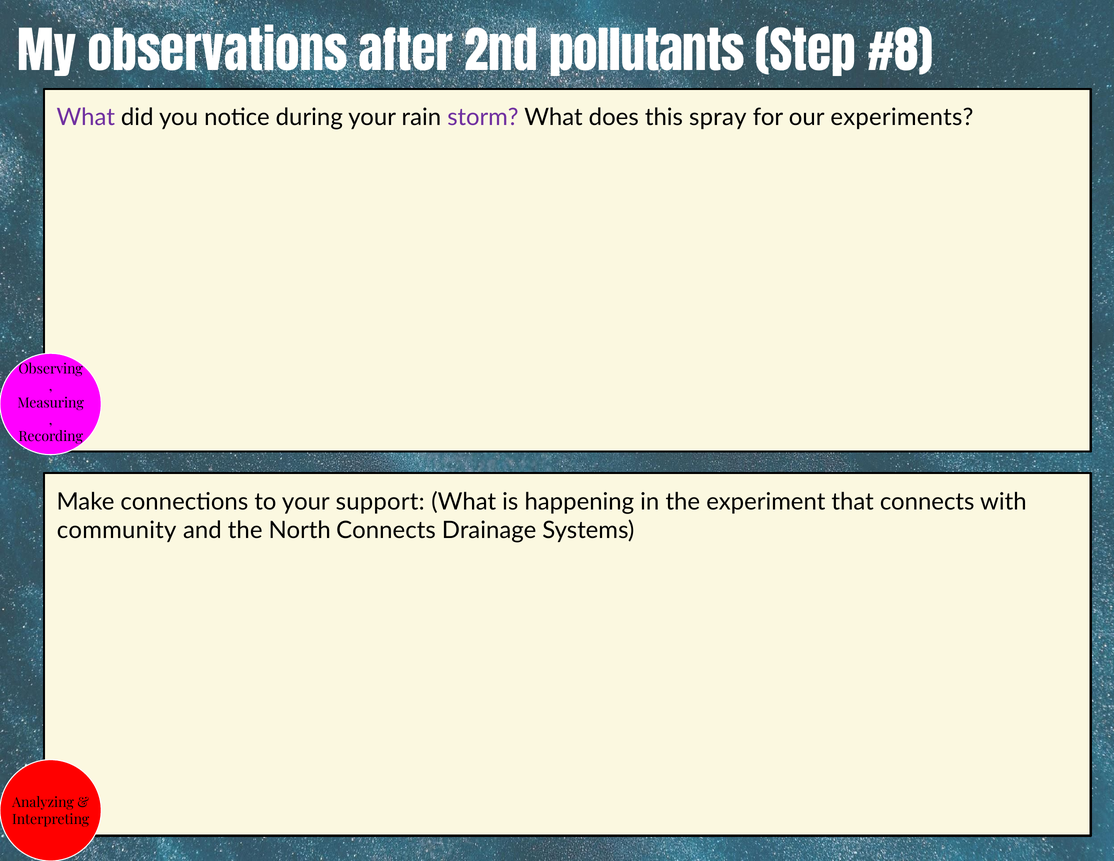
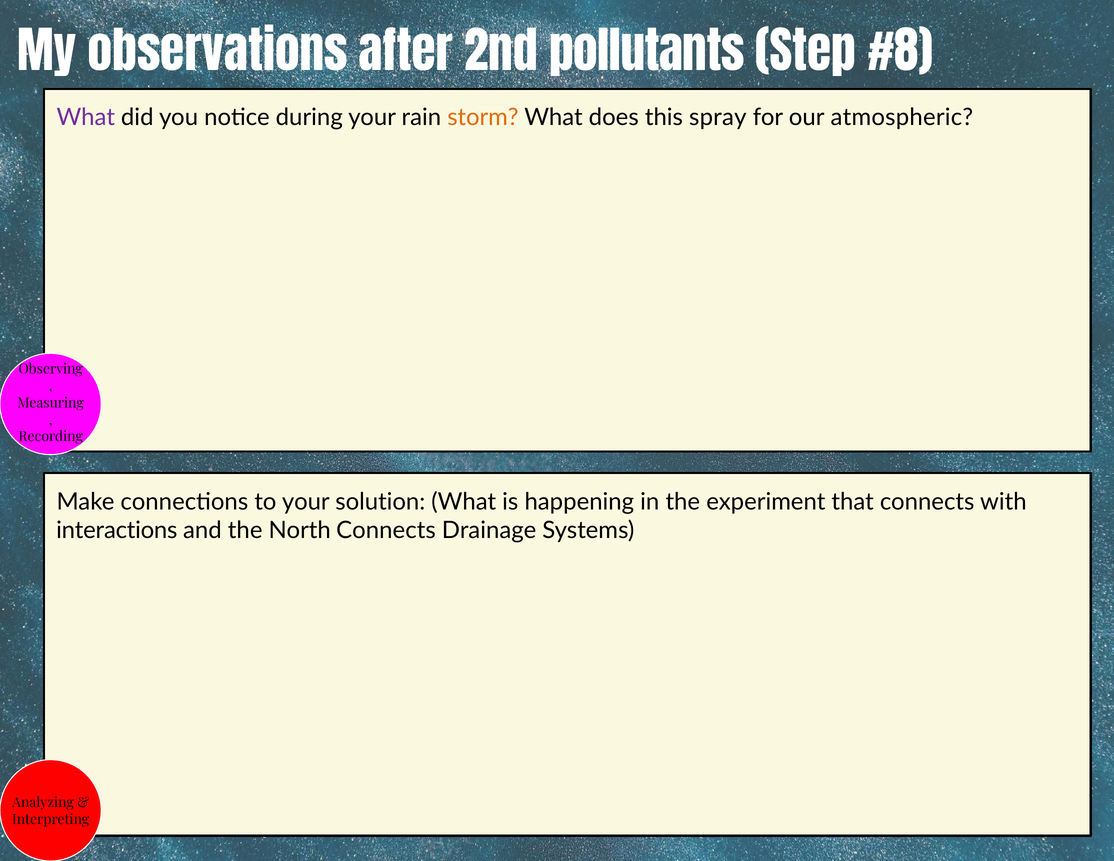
storm colour: purple -> orange
experiments: experiments -> atmospheric
support: support -> solution
community: community -> interactions
